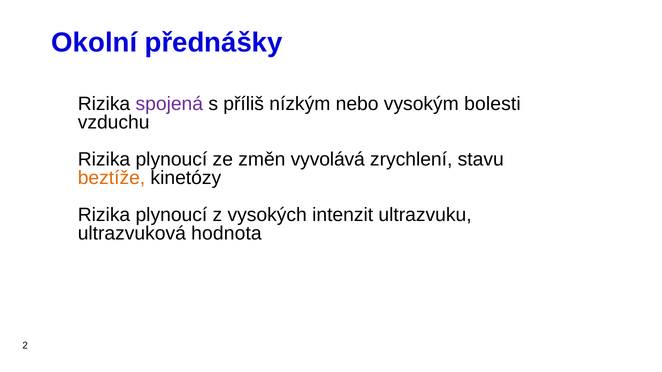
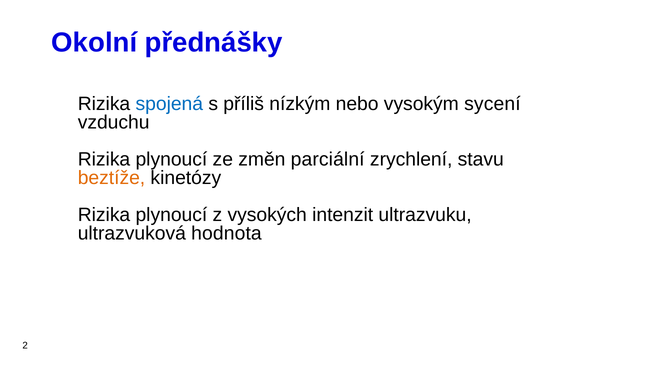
spojená colour: purple -> blue
bolesti: bolesti -> sycení
vyvolává: vyvolává -> parciální
